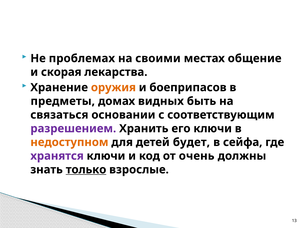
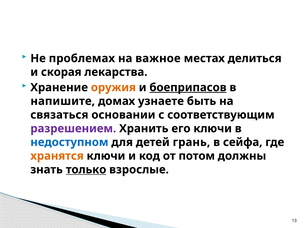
своими: своими -> важное
общение: общение -> делиться
боеприпасов underline: none -> present
предметы: предметы -> напишите
видных: видных -> узнаете
недоступном colour: orange -> blue
будет: будет -> грань
хранятся colour: purple -> orange
очень: очень -> потом
